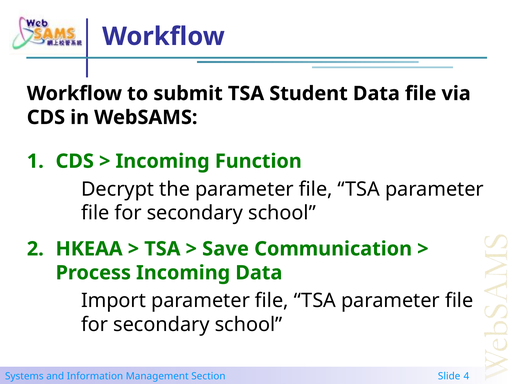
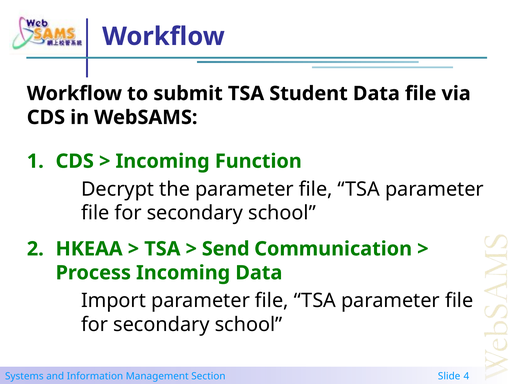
Save: Save -> Send
